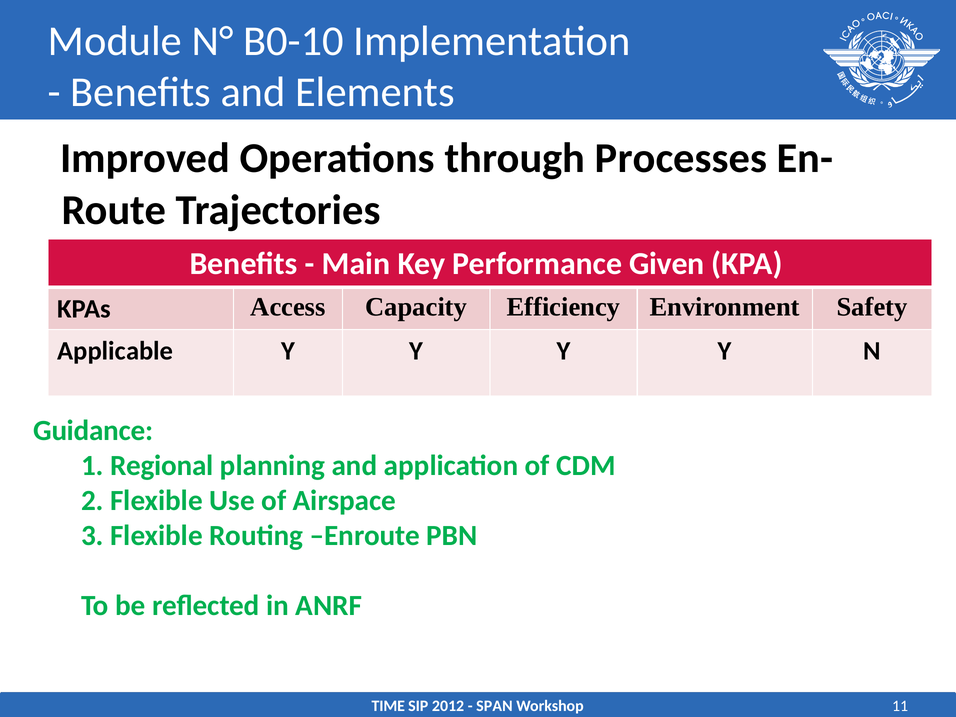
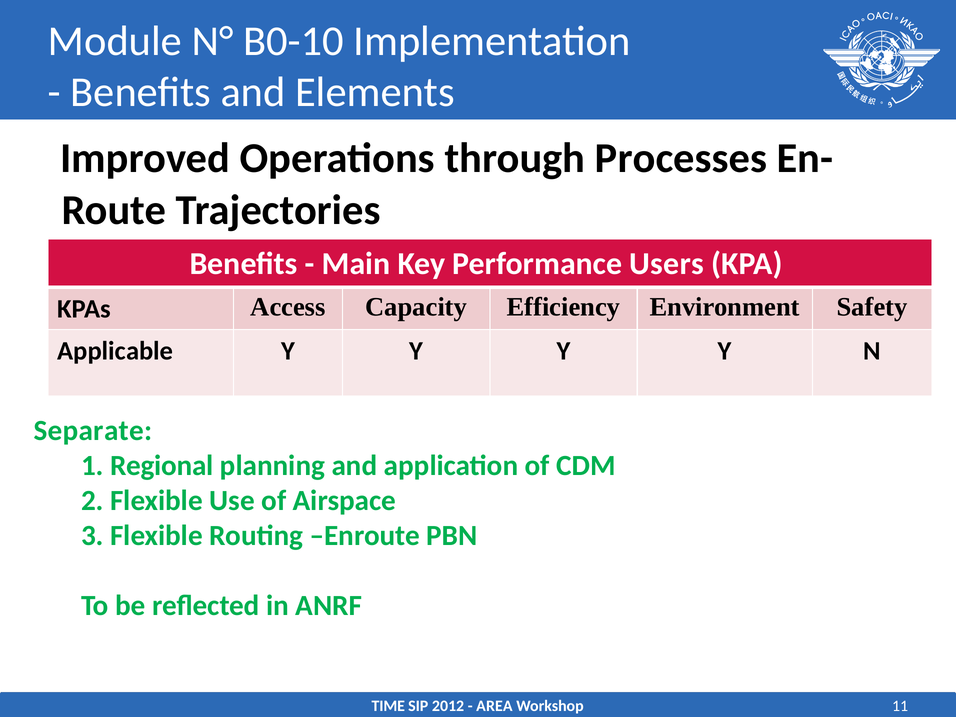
Given: Given -> Users
Guidance: Guidance -> Separate
SPAN: SPAN -> AREA
